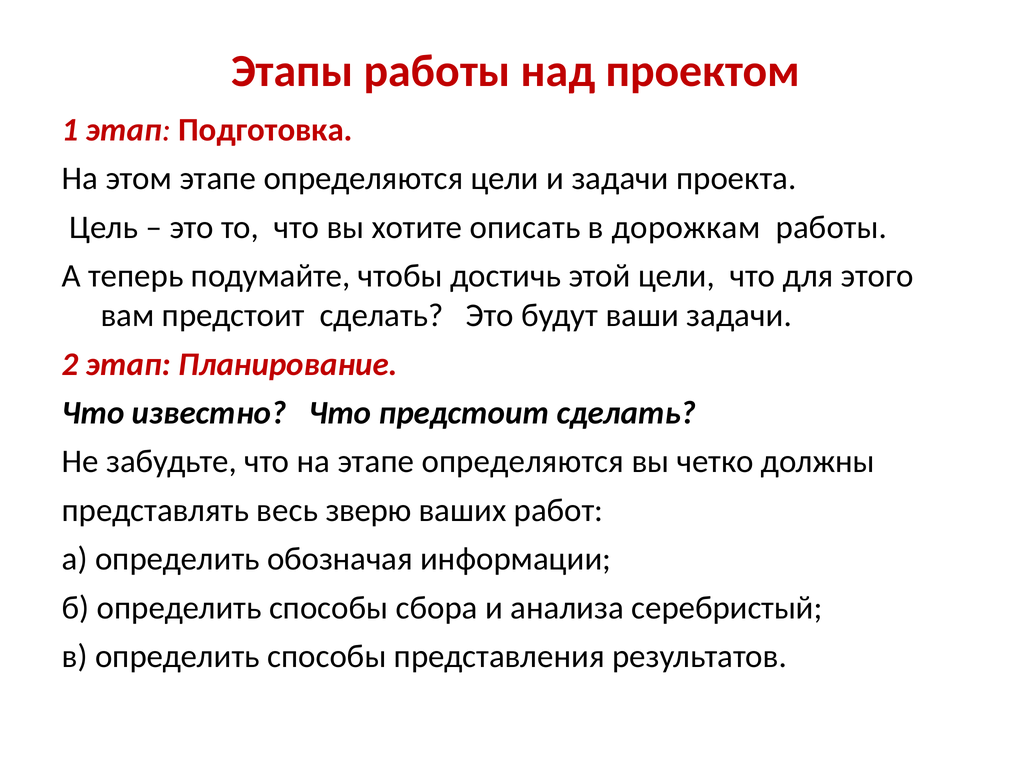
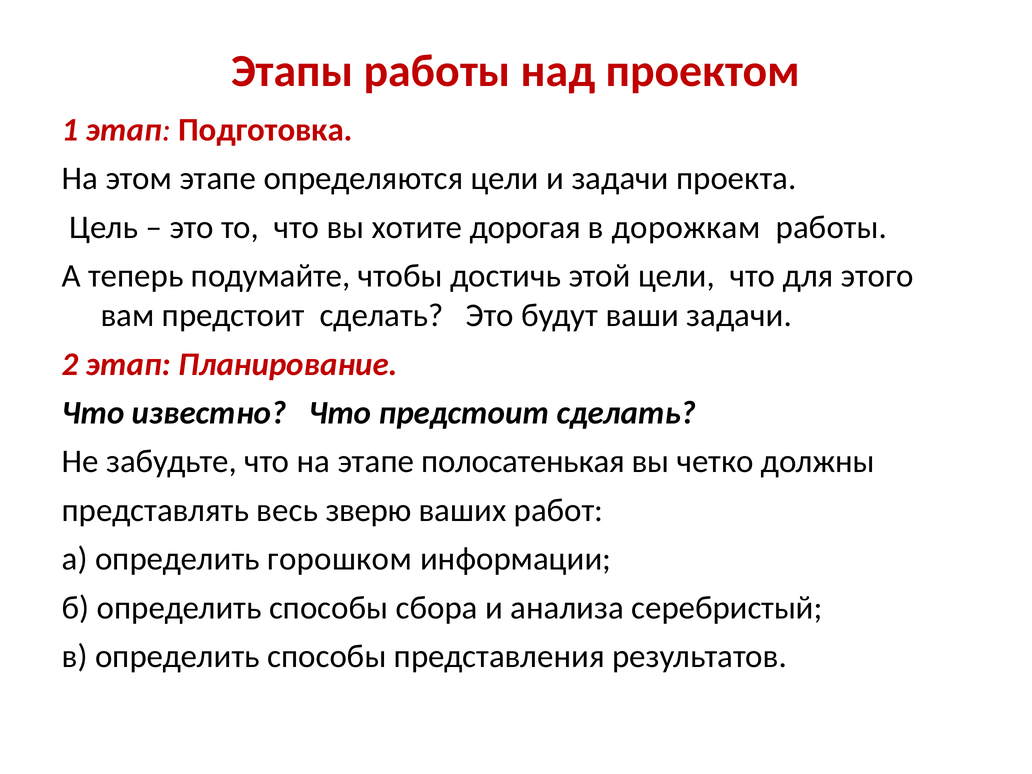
описать: описать -> дорогая
на этапе определяются: определяются -> полосатенькая
обозначая: обозначая -> горошком
